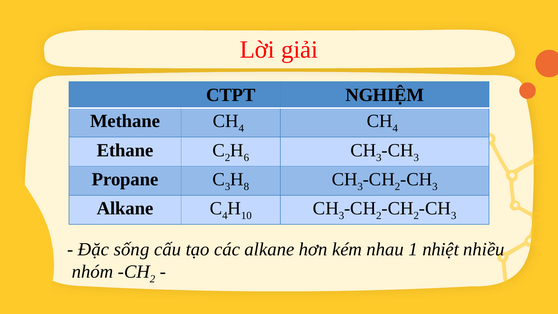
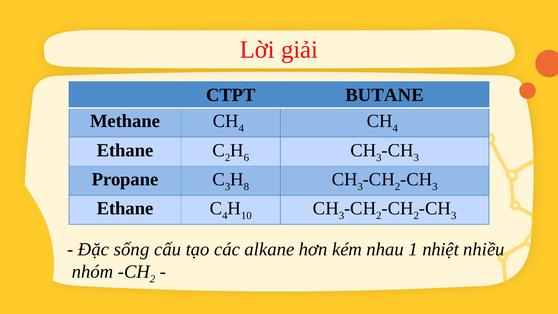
NGHIỆM: NGHIỆM -> BUTANE
Alkane at (125, 208): Alkane -> Ethane
